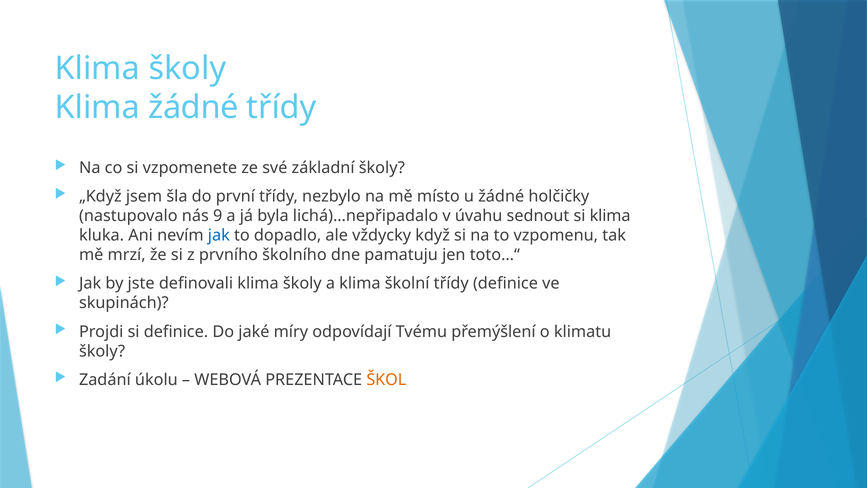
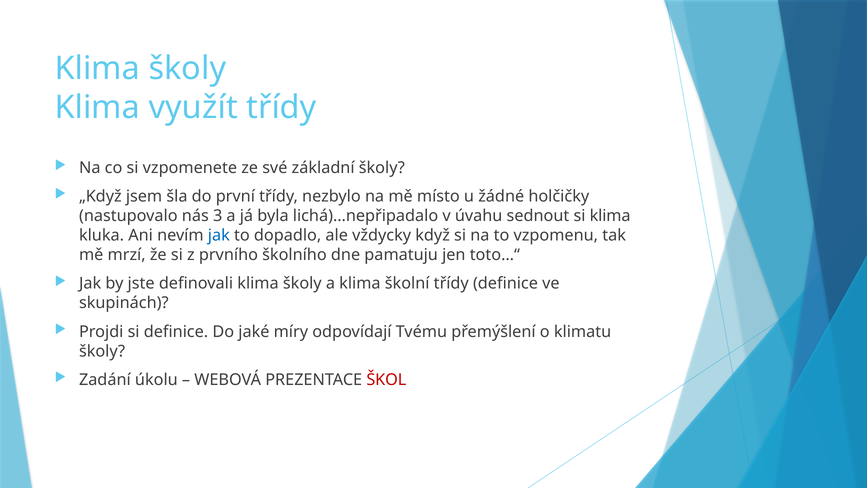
Klima žádné: žádné -> využít
9: 9 -> 3
ŠKOL colour: orange -> red
